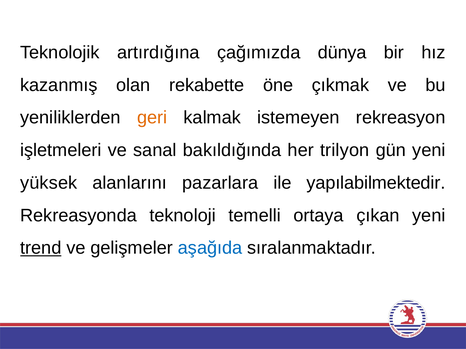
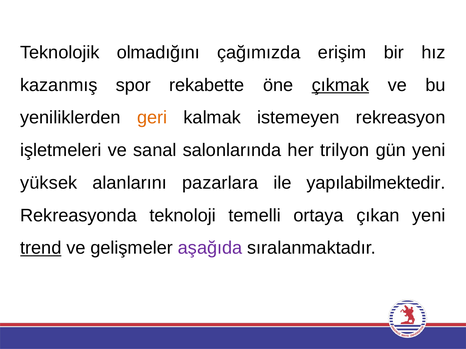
artırdığına: artırdığına -> olmadığını
dünya: dünya -> erişim
olan: olan -> spor
çıkmak underline: none -> present
bakıldığında: bakıldığında -> salonlarında
aşağıda colour: blue -> purple
